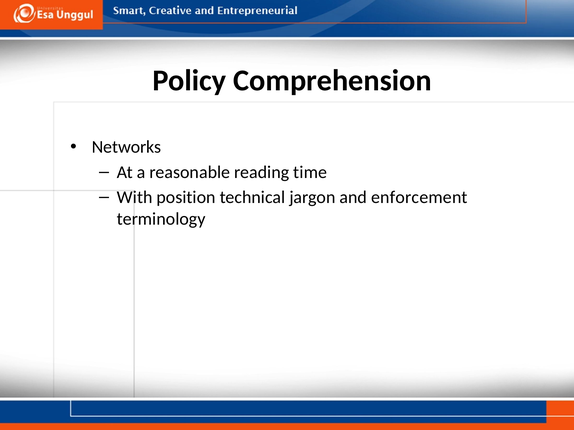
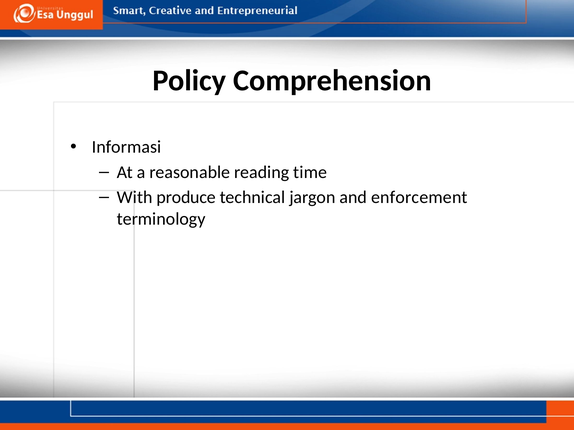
Networks: Networks -> Informasi
position: position -> produce
